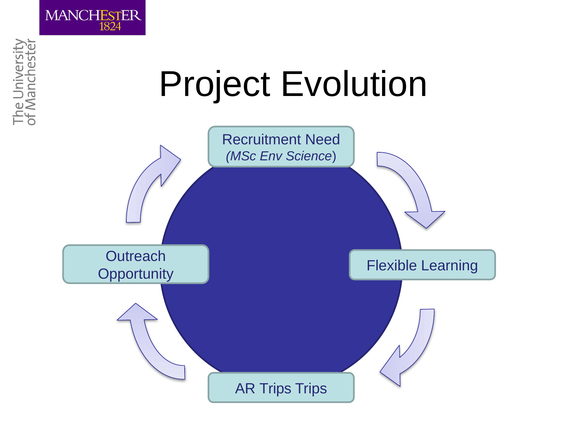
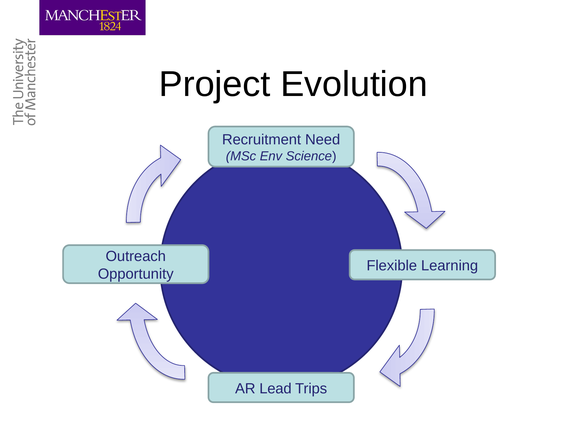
AR Trips: Trips -> Lead
